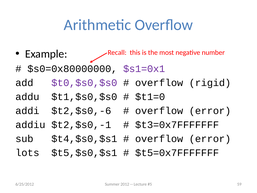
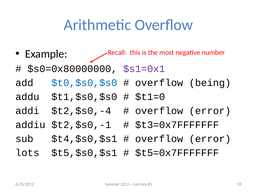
$t0,$s0,$s0 colour: purple -> blue
rigid: rigid -> being
$t2,$s0,-6: $t2,$s0,-6 -> $t2,$s0,-4
